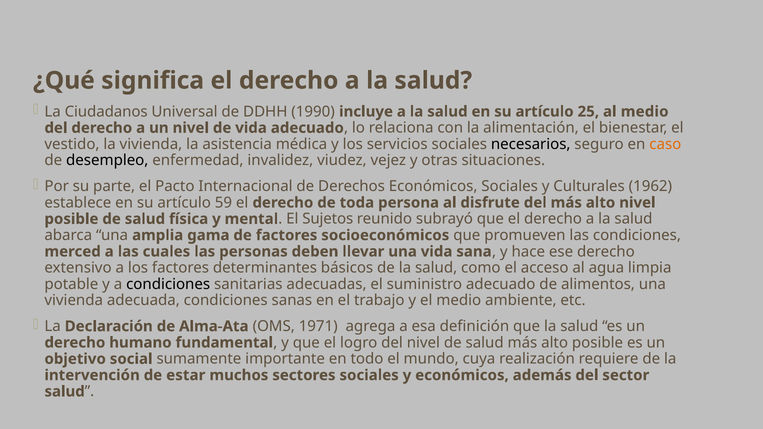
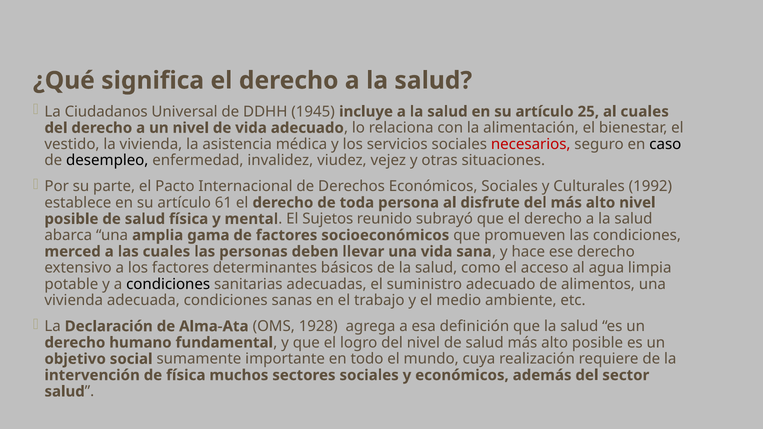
1990: 1990 -> 1945
al medio: medio -> cuales
necesarios colour: black -> red
caso colour: orange -> black
1962: 1962 -> 1992
59: 59 -> 61
1971: 1971 -> 1928
de estar: estar -> física
